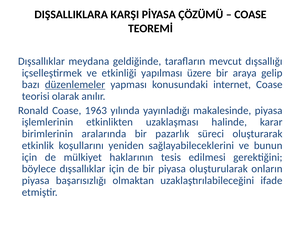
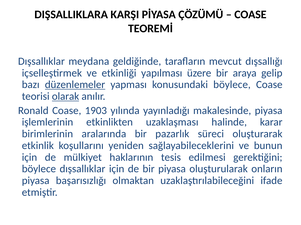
konusundaki internet: internet -> böylece
olarak underline: none -> present
1963: 1963 -> 1903
